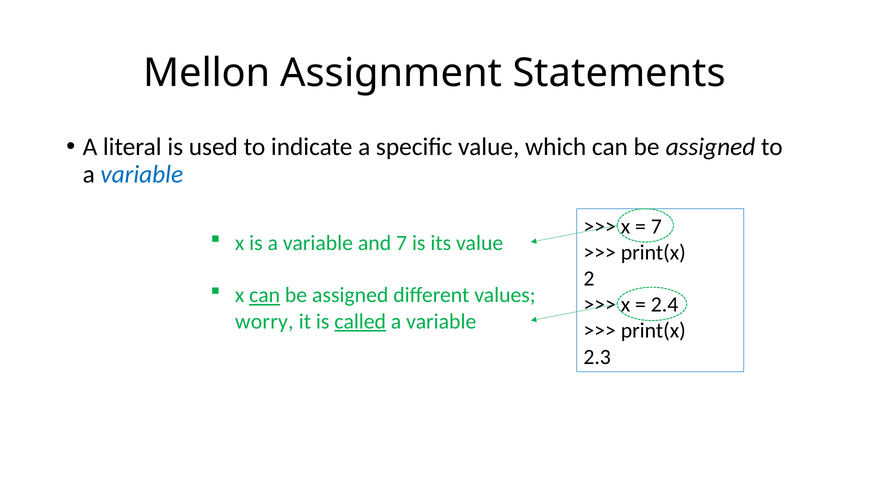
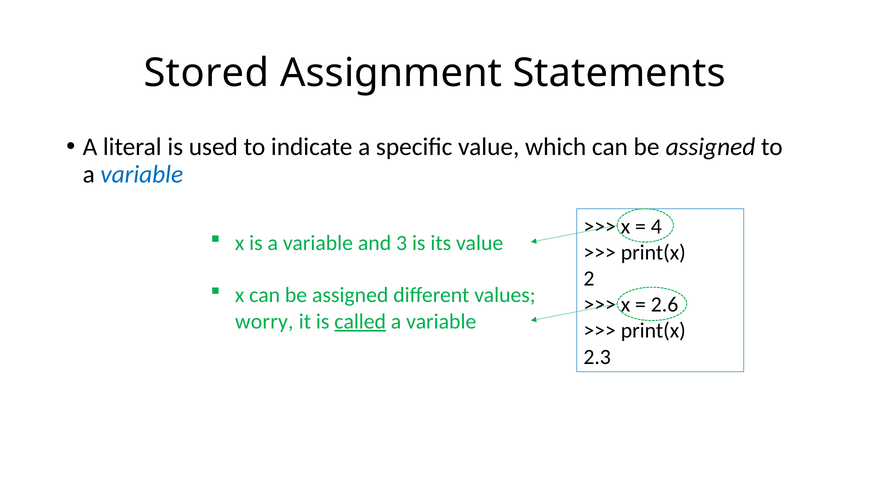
Mellon: Mellon -> Stored
7 at (656, 227): 7 -> 4
and 7: 7 -> 3
can at (265, 296) underline: present -> none
2.4: 2.4 -> 2.6
